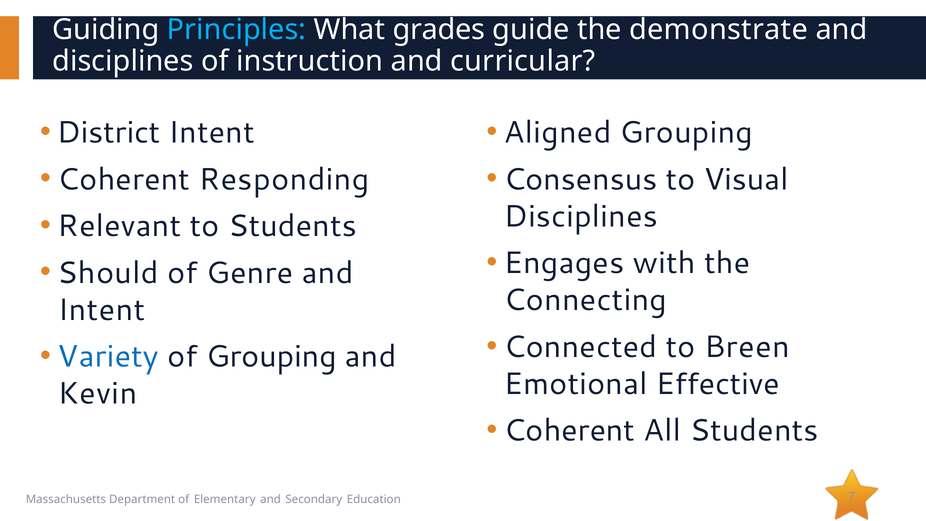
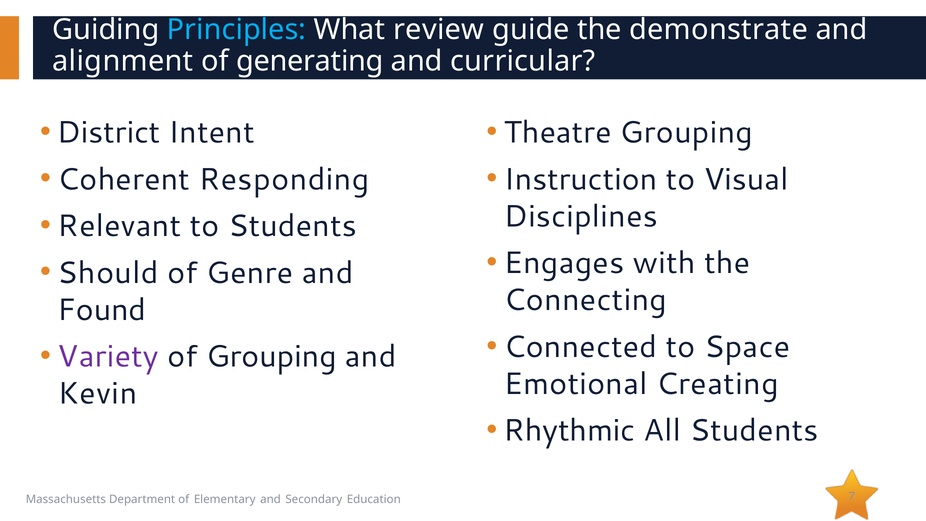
grades: grades -> review
disciplines at (123, 61): disciplines -> alignment
instruction: instruction -> generating
Aligned: Aligned -> Theatre
Consensus: Consensus -> Instruction
Intent at (101, 310): Intent -> Found
Breen: Breen -> Space
Variety colour: blue -> purple
Effective: Effective -> Creating
Coherent at (569, 431): Coherent -> Rhythmic
